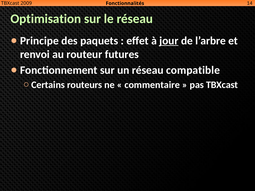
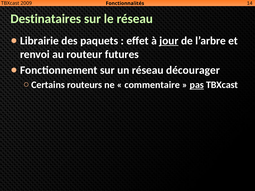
Optimisation: Optimisation -> Destinataires
Principe: Principe -> Librairie
compatible: compatible -> décourager
pas underline: none -> present
